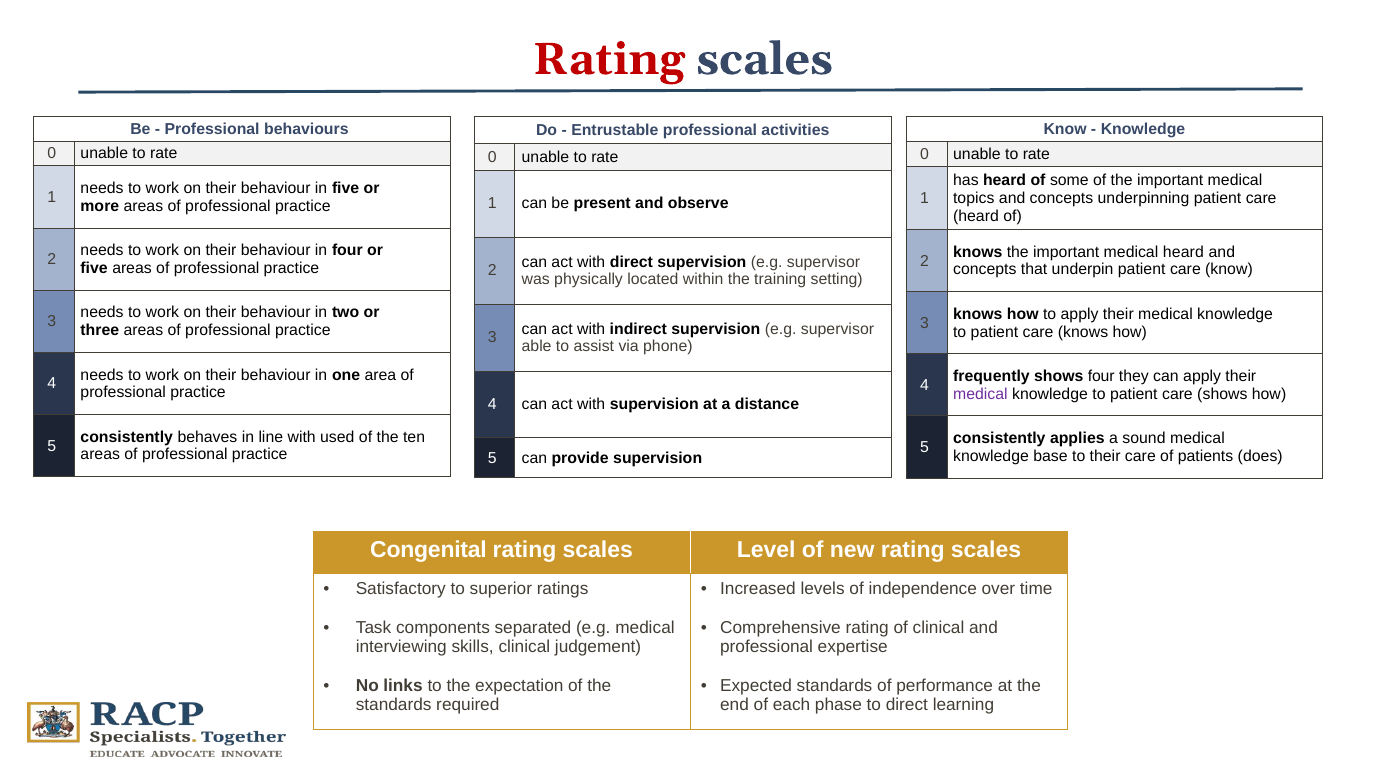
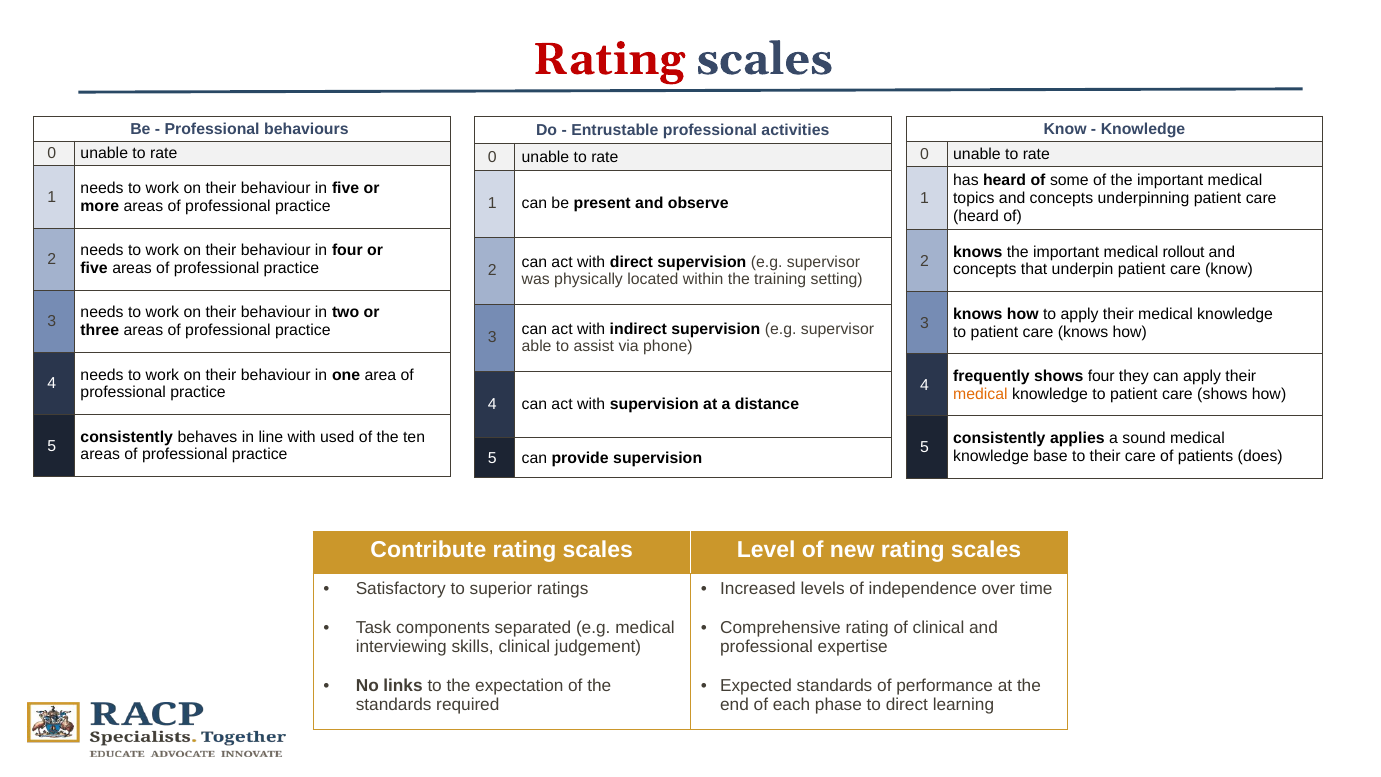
medical heard: heard -> rollout
medical at (980, 394) colour: purple -> orange
Congenital: Congenital -> Contribute
